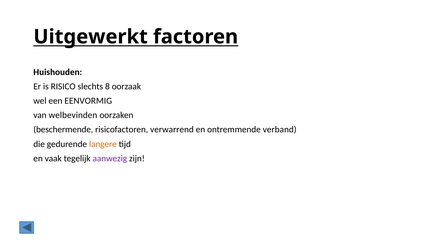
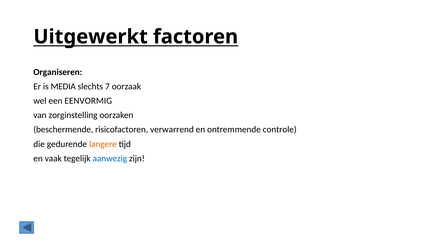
Huishouden: Huishouden -> Organiseren
RISICO: RISICO -> MEDIA
8: 8 -> 7
welbevinden: welbevinden -> zorginstelling
verband: verband -> controle
aanwezig colour: purple -> blue
